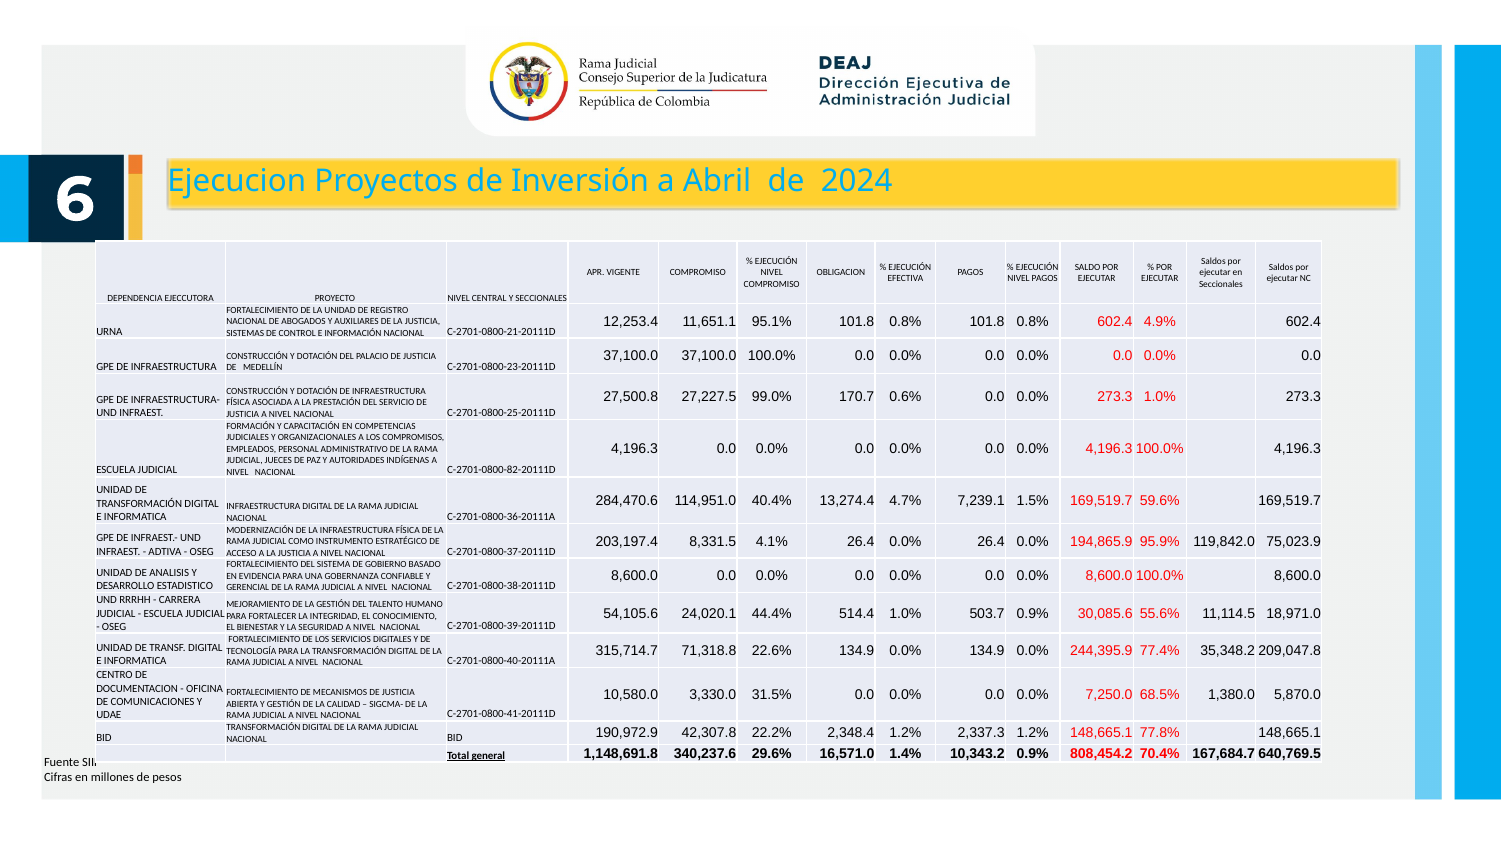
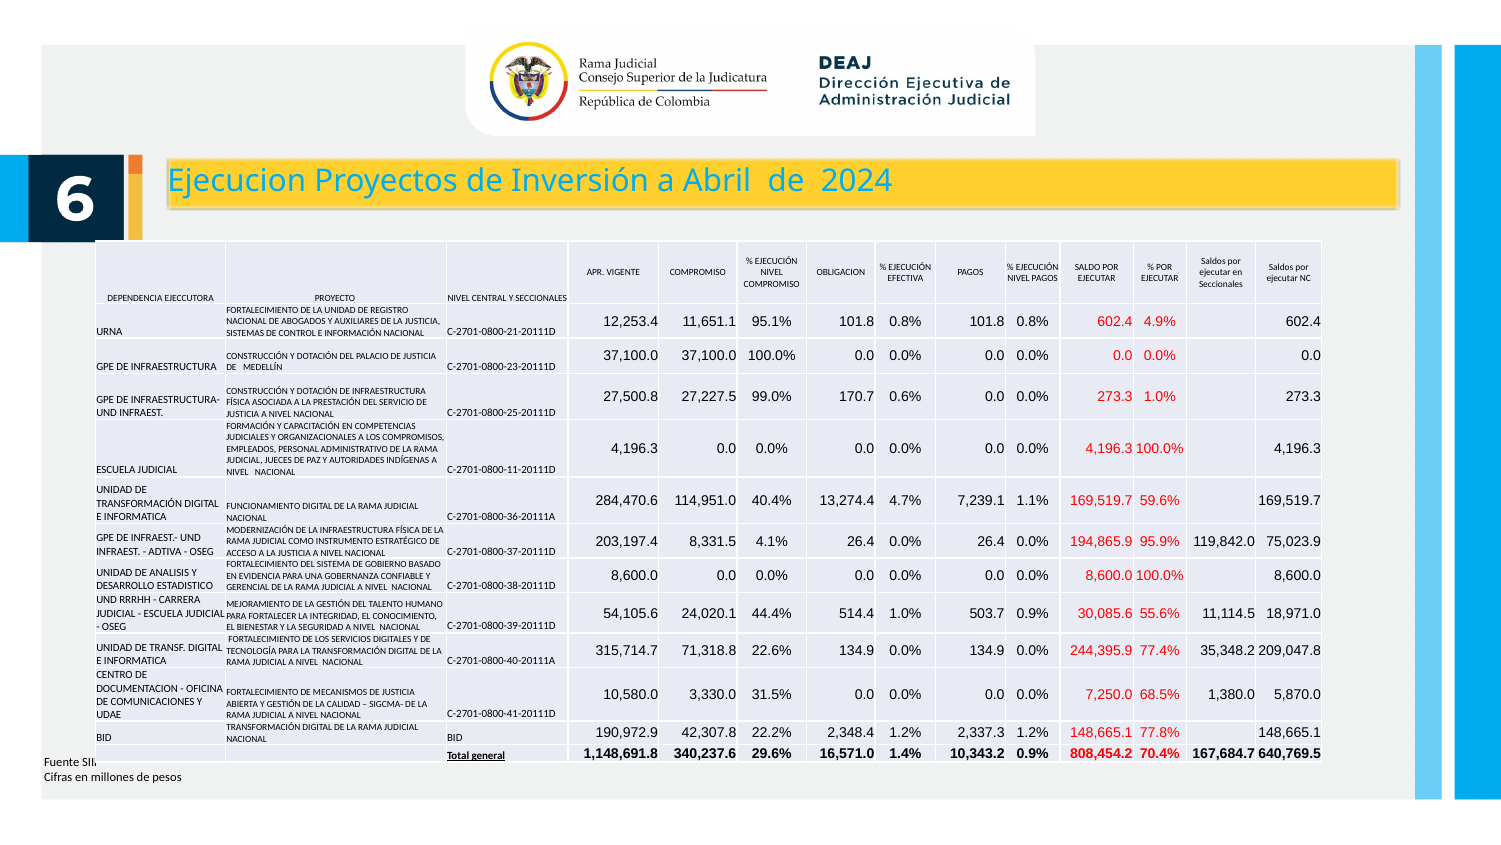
C-2701-0800-82-20111D: C-2701-0800-82-20111D -> C-2701-0800-11-20111D
1.5%: 1.5% -> 1.1%
INFRAESTRUCTURA at (263, 506): INFRAESTRUCTURA -> FUNCIONAMIENTO
